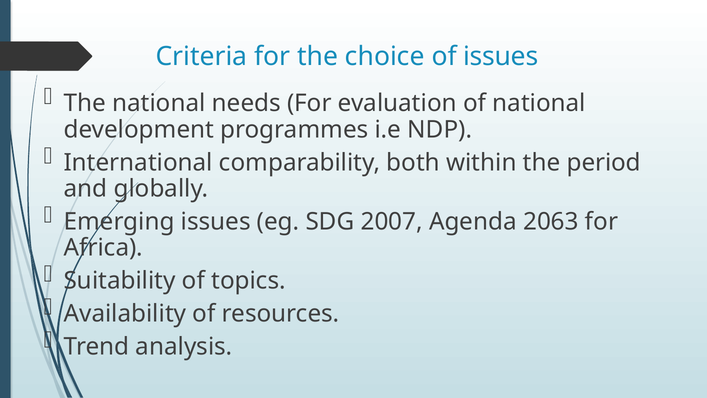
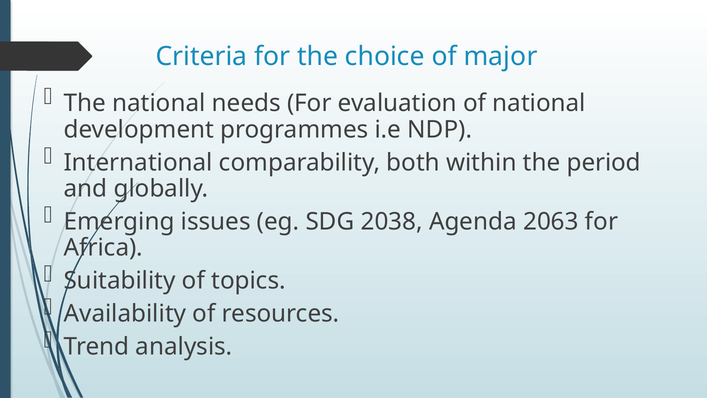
of issues: issues -> major
2007: 2007 -> 2038
